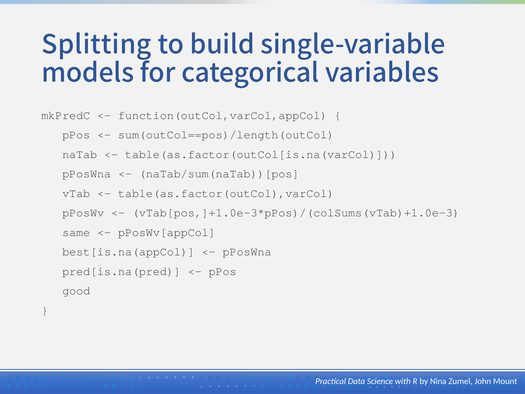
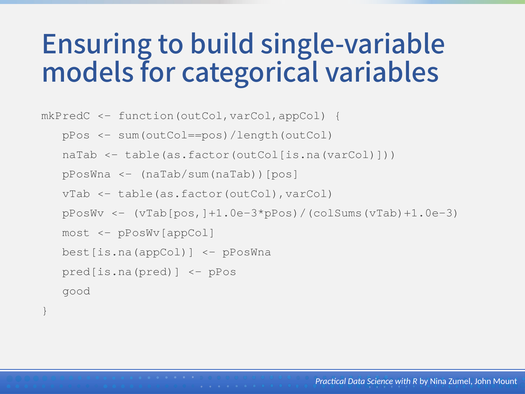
Splitting: Splitting -> Ensuring
same: same -> most
